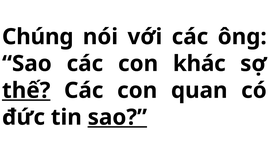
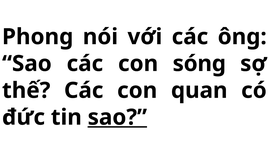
Chúng: Chúng -> Phong
khác: khác -> sóng
thế underline: present -> none
